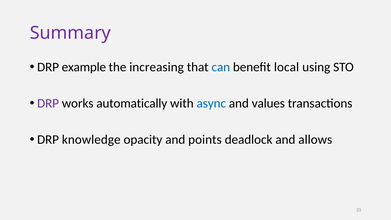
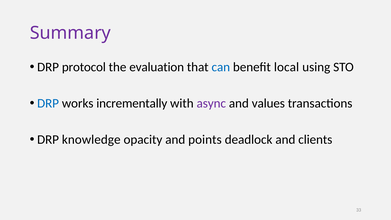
example: example -> protocol
increasing: increasing -> evaluation
DRP at (48, 103) colour: purple -> blue
automatically: automatically -> incrementally
async colour: blue -> purple
allows: allows -> clients
